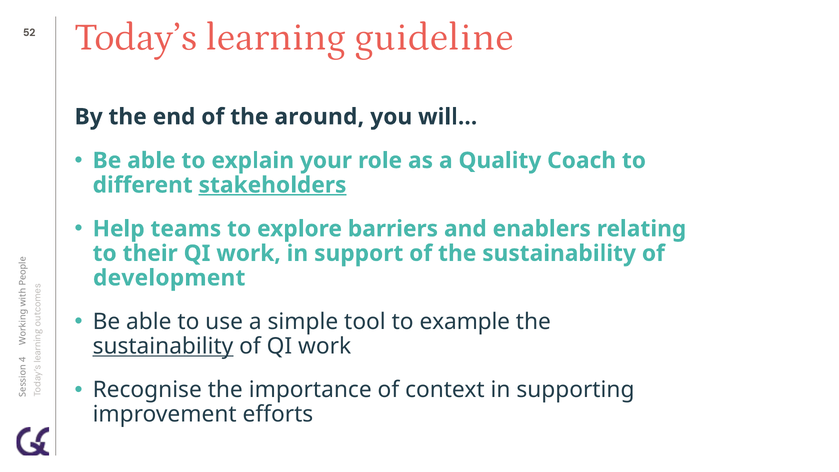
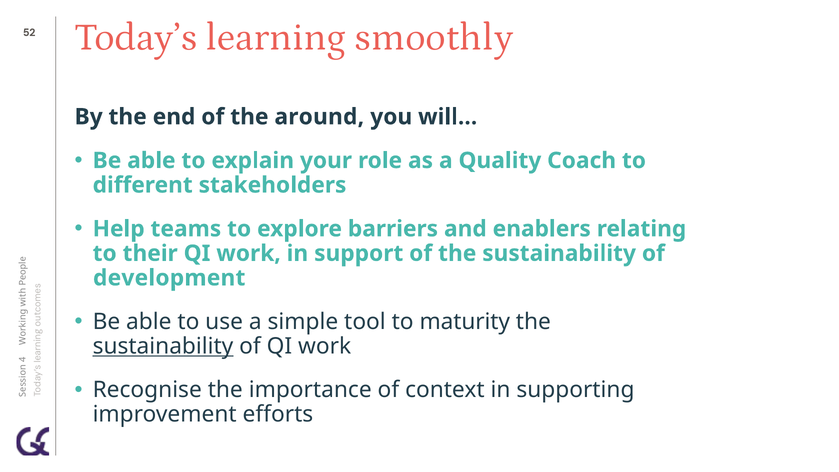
guideline: guideline -> smoothly
stakeholders underline: present -> none
example: example -> maturity
